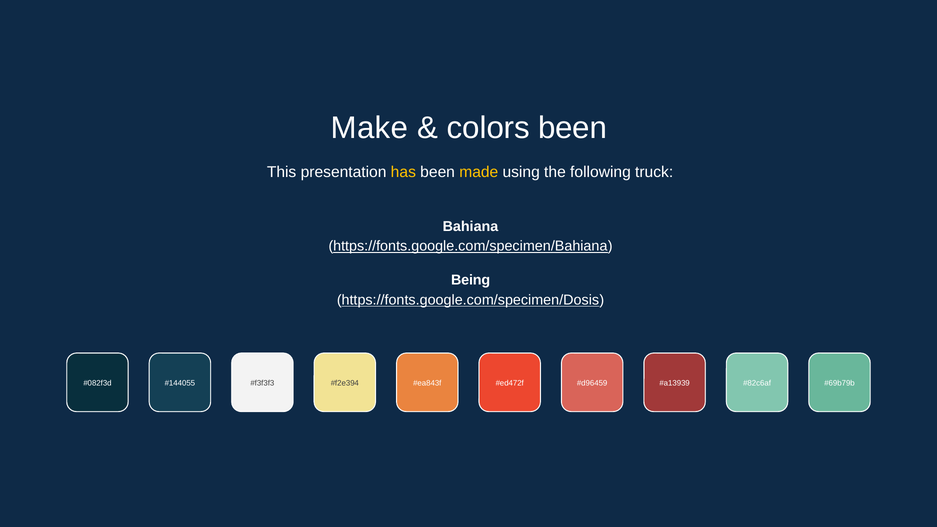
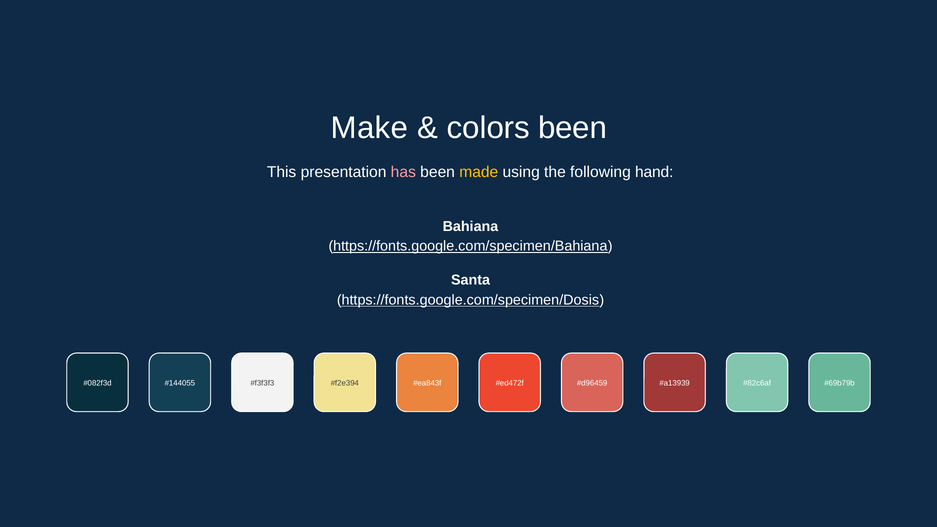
has colour: yellow -> pink
truck: truck -> hand
Being: Being -> Santa
